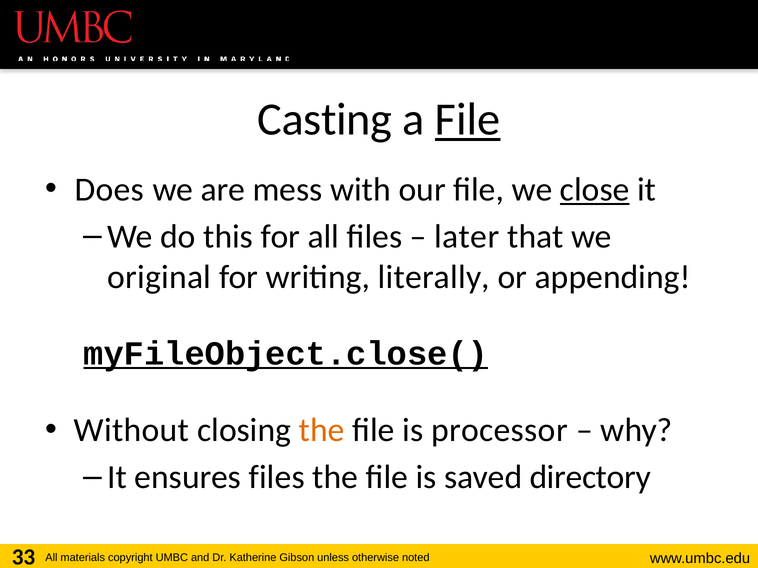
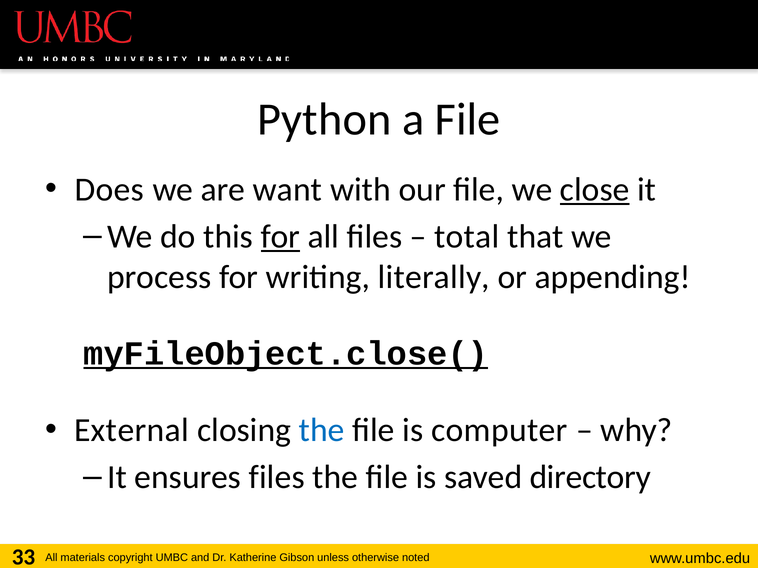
Casting: Casting -> Python
File at (468, 120) underline: present -> none
mess: mess -> want
for at (280, 237) underline: none -> present
later: later -> total
original: original -> process
Without: Without -> External
the at (322, 431) colour: orange -> blue
processor: processor -> computer
